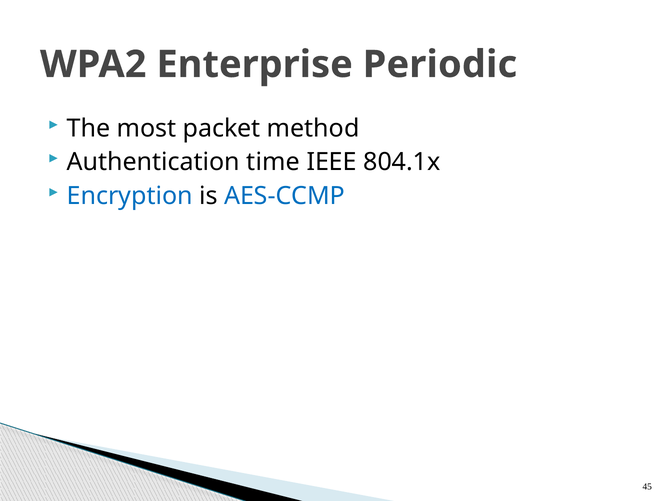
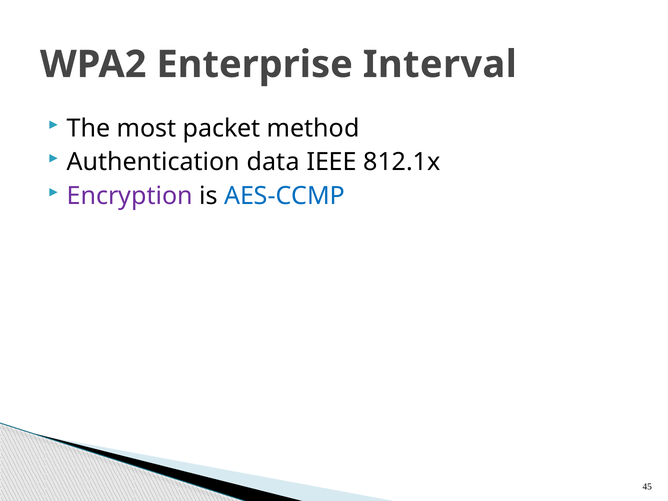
Periodic: Periodic -> Interval
time: time -> data
804.1x: 804.1x -> 812.1x
Encryption colour: blue -> purple
